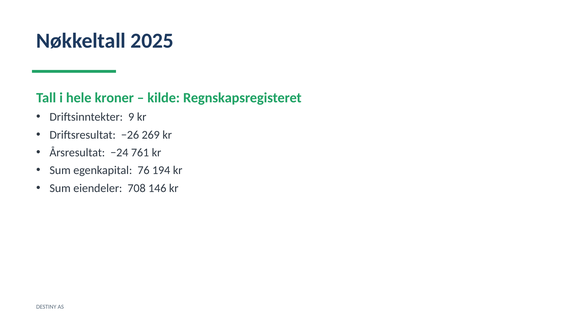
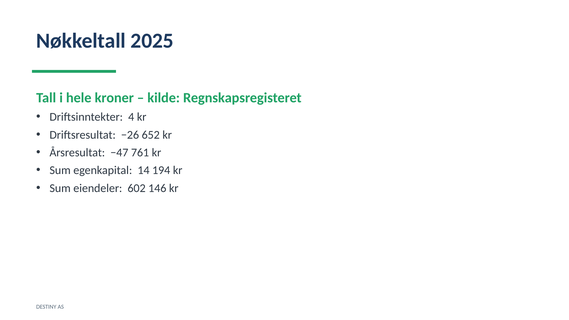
9: 9 -> 4
269: 269 -> 652
−24: −24 -> −47
76: 76 -> 14
708: 708 -> 602
